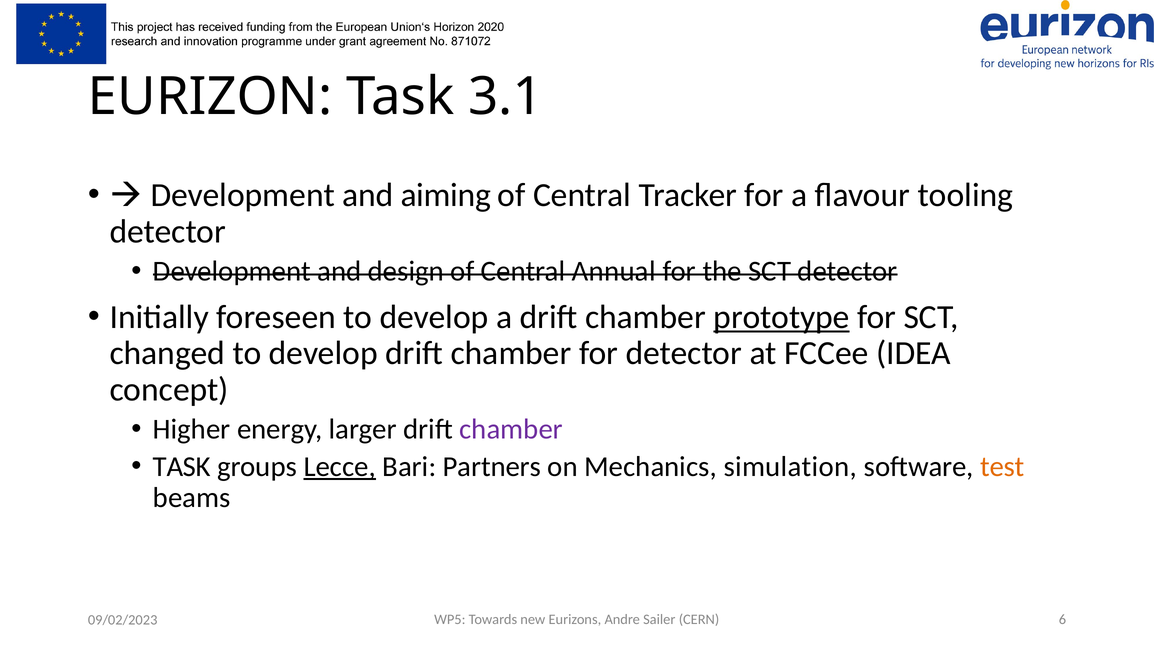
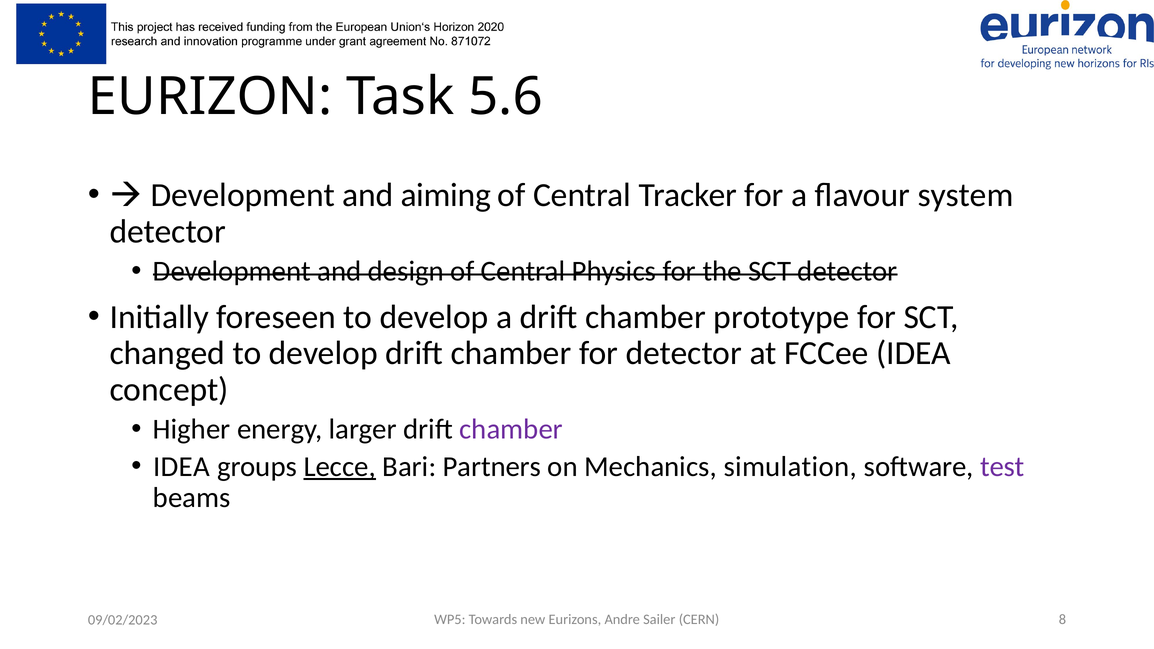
3.1: 3.1 -> 5.6
tooling: tooling -> system
Annual: Annual -> Physics
prototype underline: present -> none
TASK at (182, 467): TASK -> IDEA
test colour: orange -> purple
6: 6 -> 8
